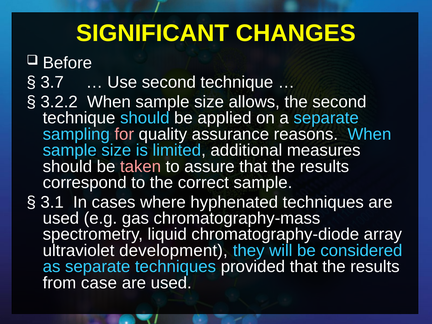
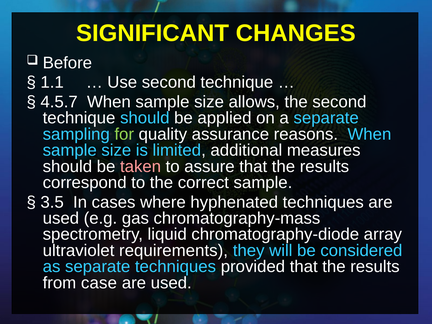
3.7: 3.7 -> 1.1
3.2.2: 3.2.2 -> 4.5.7
for colour: pink -> light green
3.1: 3.1 -> 3.5
development: development -> requirements
